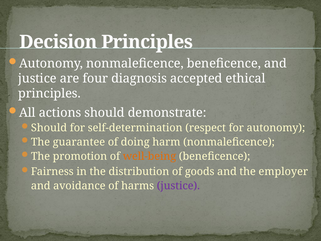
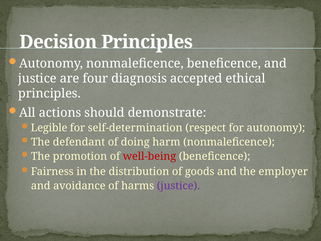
Should at (49, 128): Should -> Legible
guarantee: guarantee -> defendant
well-being colour: orange -> red
